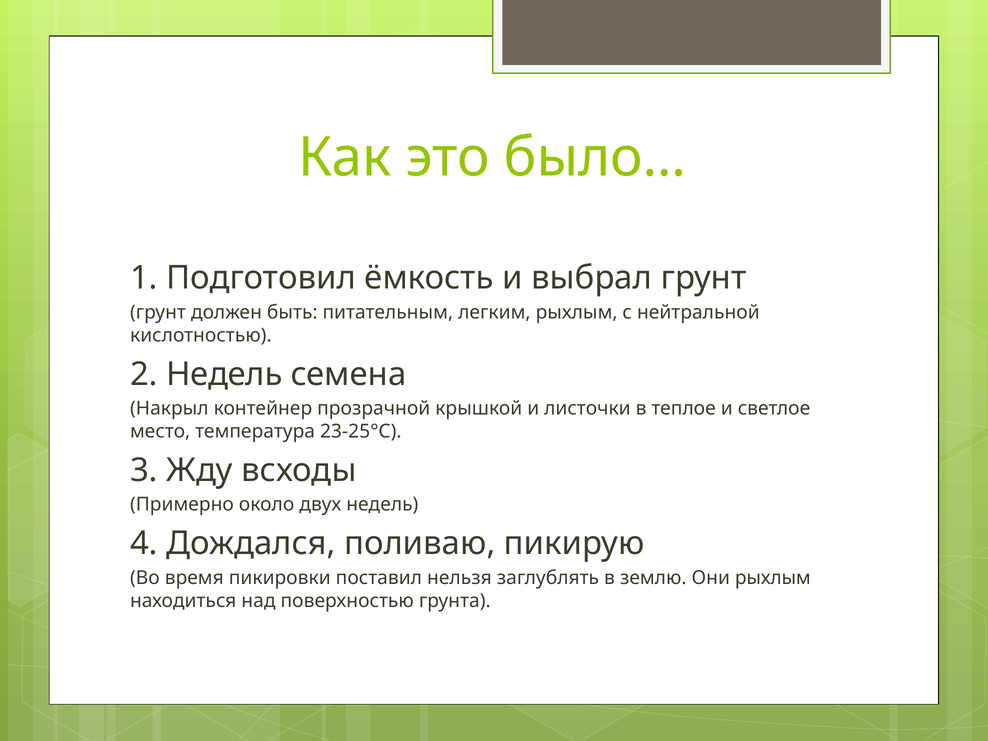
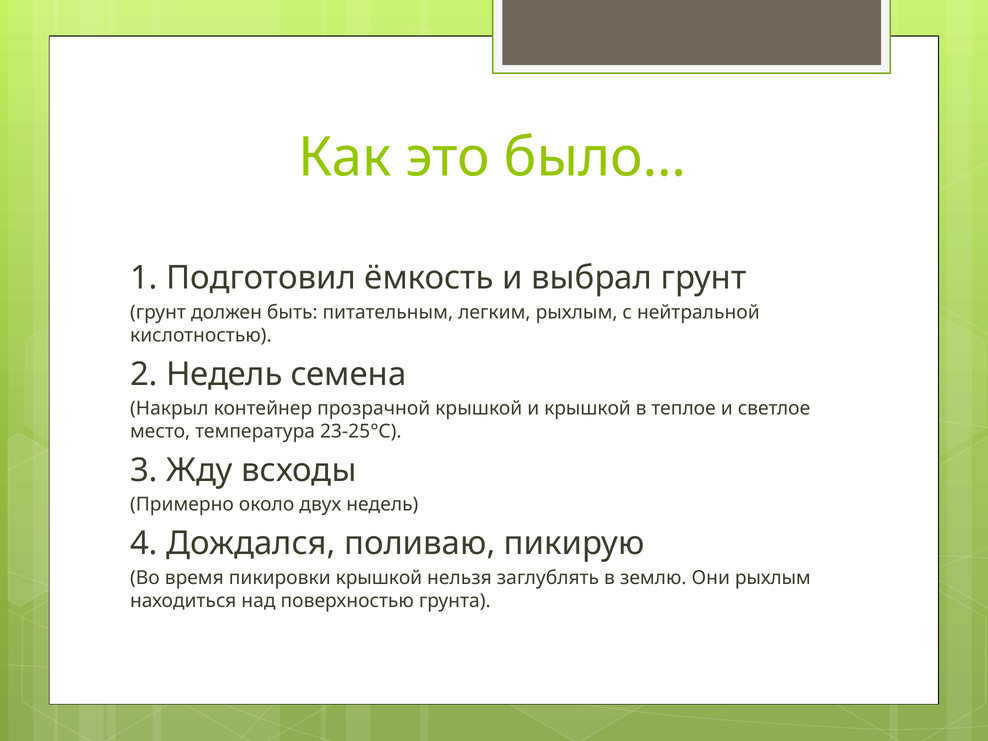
и листочки: листочки -> крышкой
пикировки поставил: поставил -> крышкой
